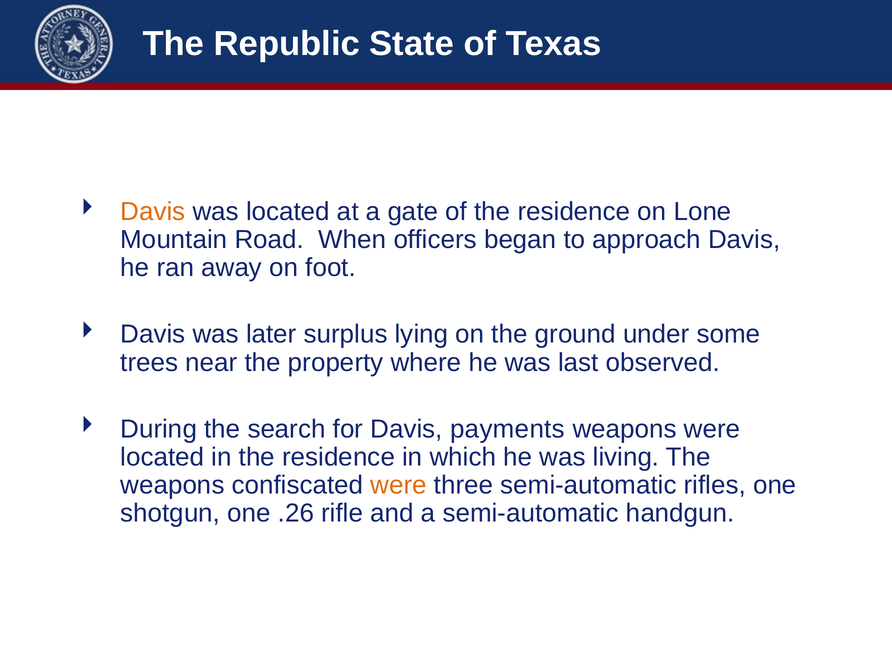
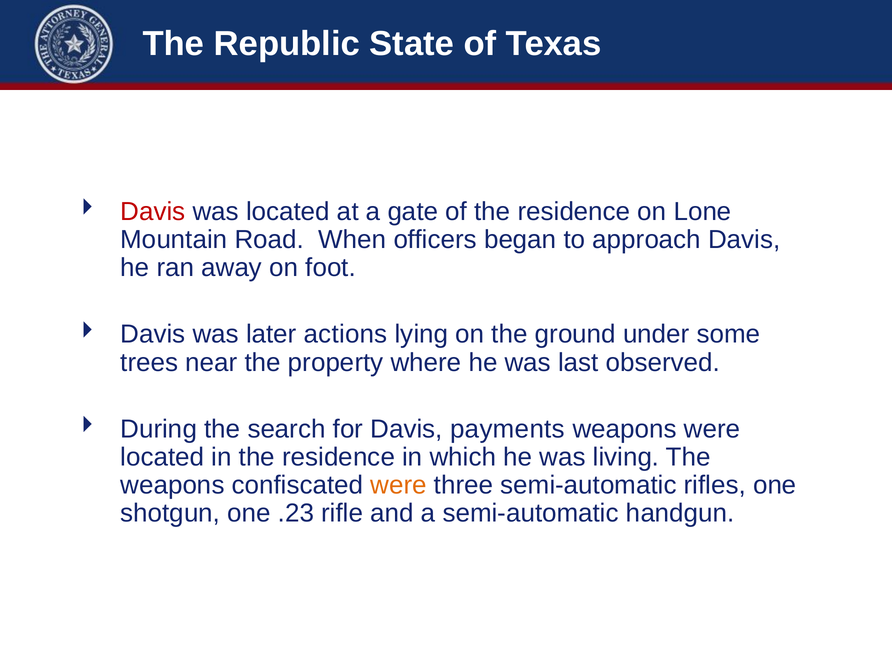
Davis at (153, 212) colour: orange -> red
surplus: surplus -> actions
.26: .26 -> .23
